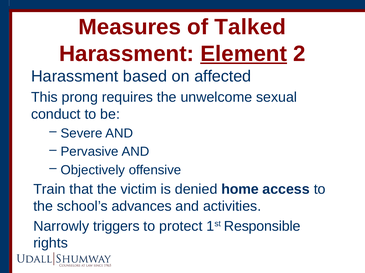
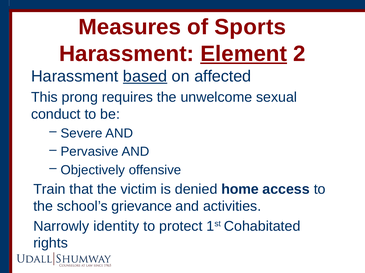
Talked: Talked -> Sports
based underline: none -> present
advances: advances -> grievance
triggers: triggers -> identity
Responsible: Responsible -> Cohabitated
